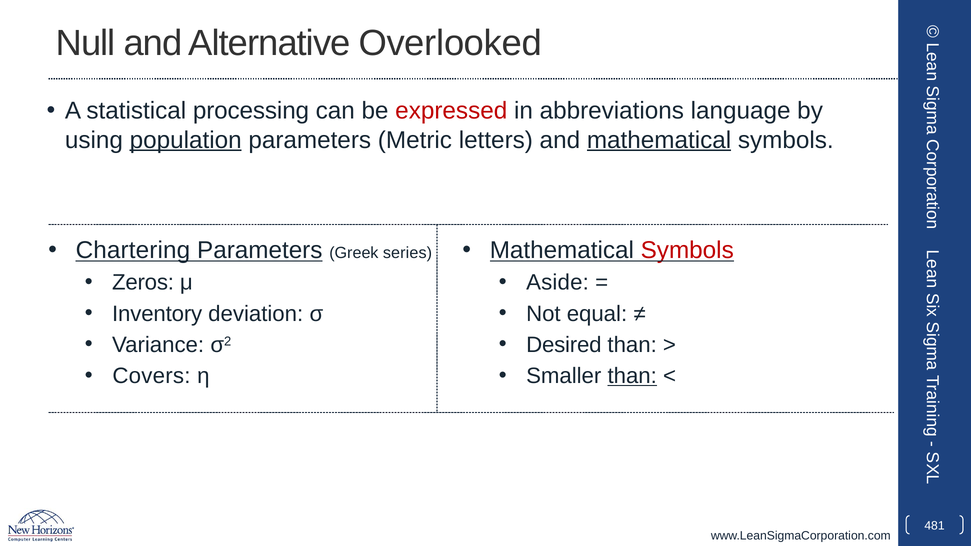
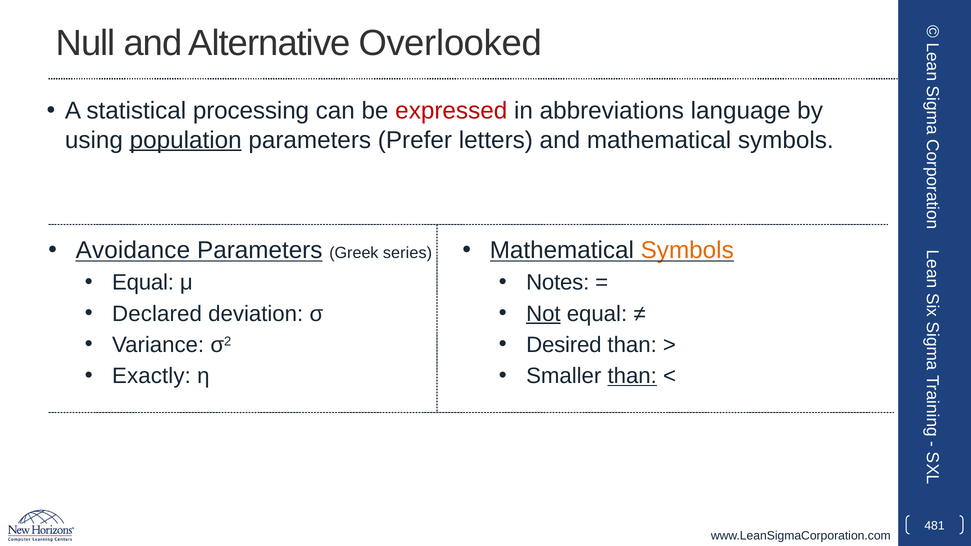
Metric: Metric -> Prefer
mathematical at (659, 140) underline: present -> none
Chartering: Chartering -> Avoidance
Symbols at (687, 250) colour: red -> orange
Zeros at (143, 283): Zeros -> Equal
Aside: Aside -> Notes
Inventory: Inventory -> Declared
Not underline: none -> present
Covers: Covers -> Exactly
